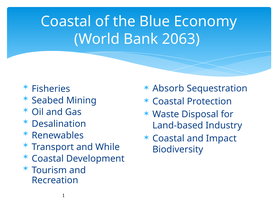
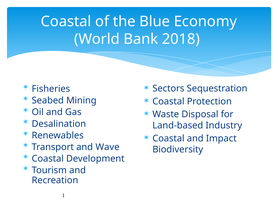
2063: 2063 -> 2018
Absorb: Absorb -> Sectors
While: While -> Wave
